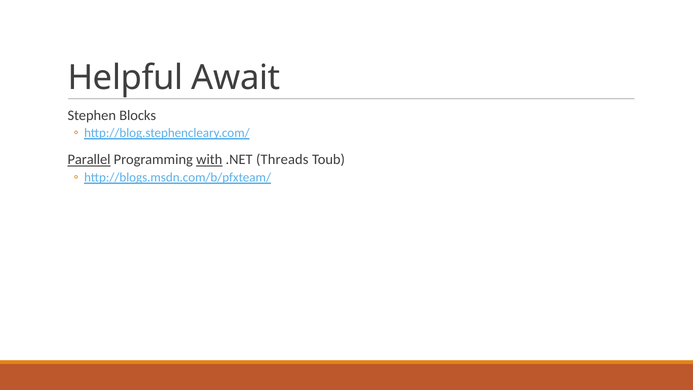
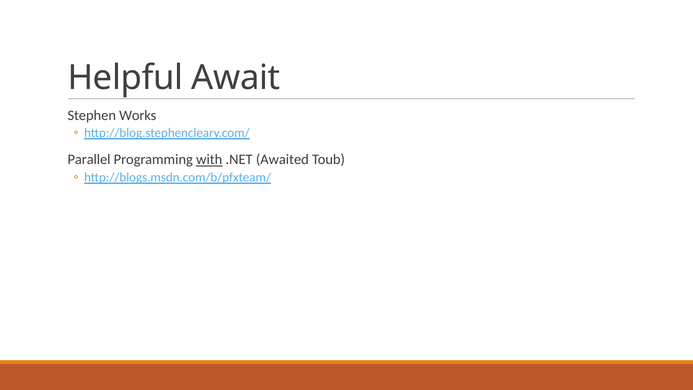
Blocks: Blocks -> Works
Parallel underline: present -> none
Threads: Threads -> Awaited
